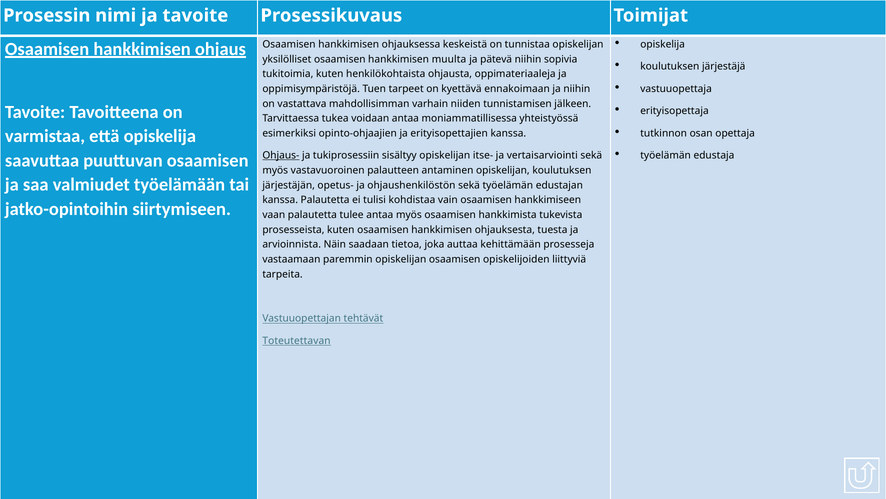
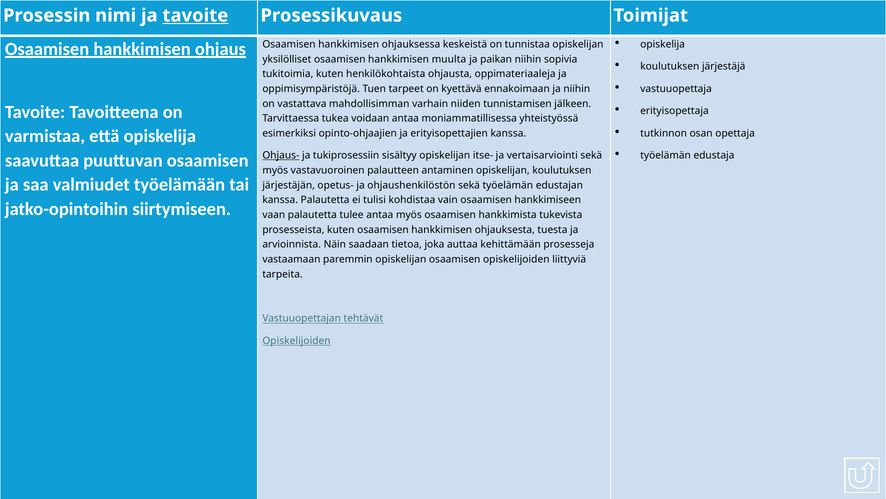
tavoite at (195, 15) underline: none -> present
pätevä: pätevä -> paikan
Toteutettavan at (296, 340): Toteutettavan -> Opiskelijoiden
